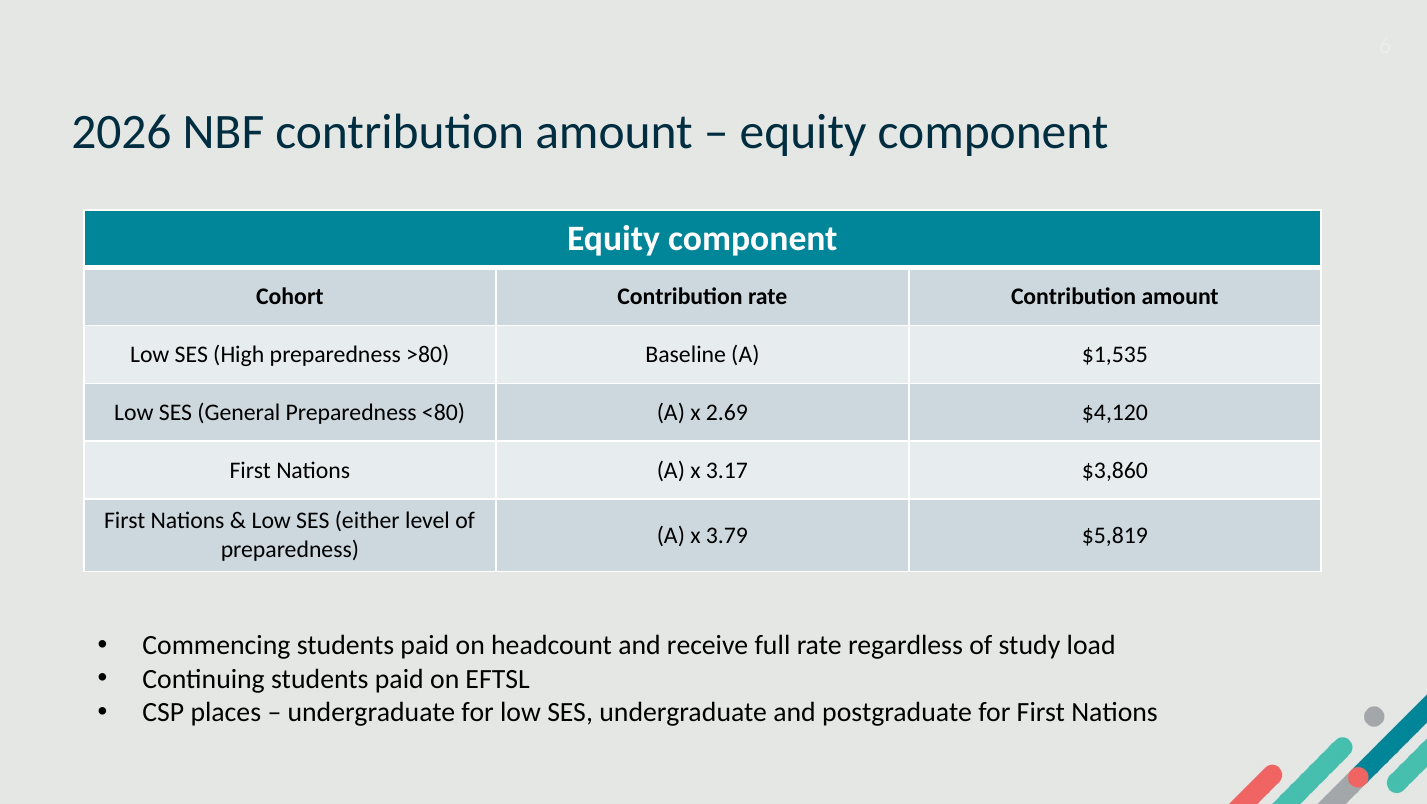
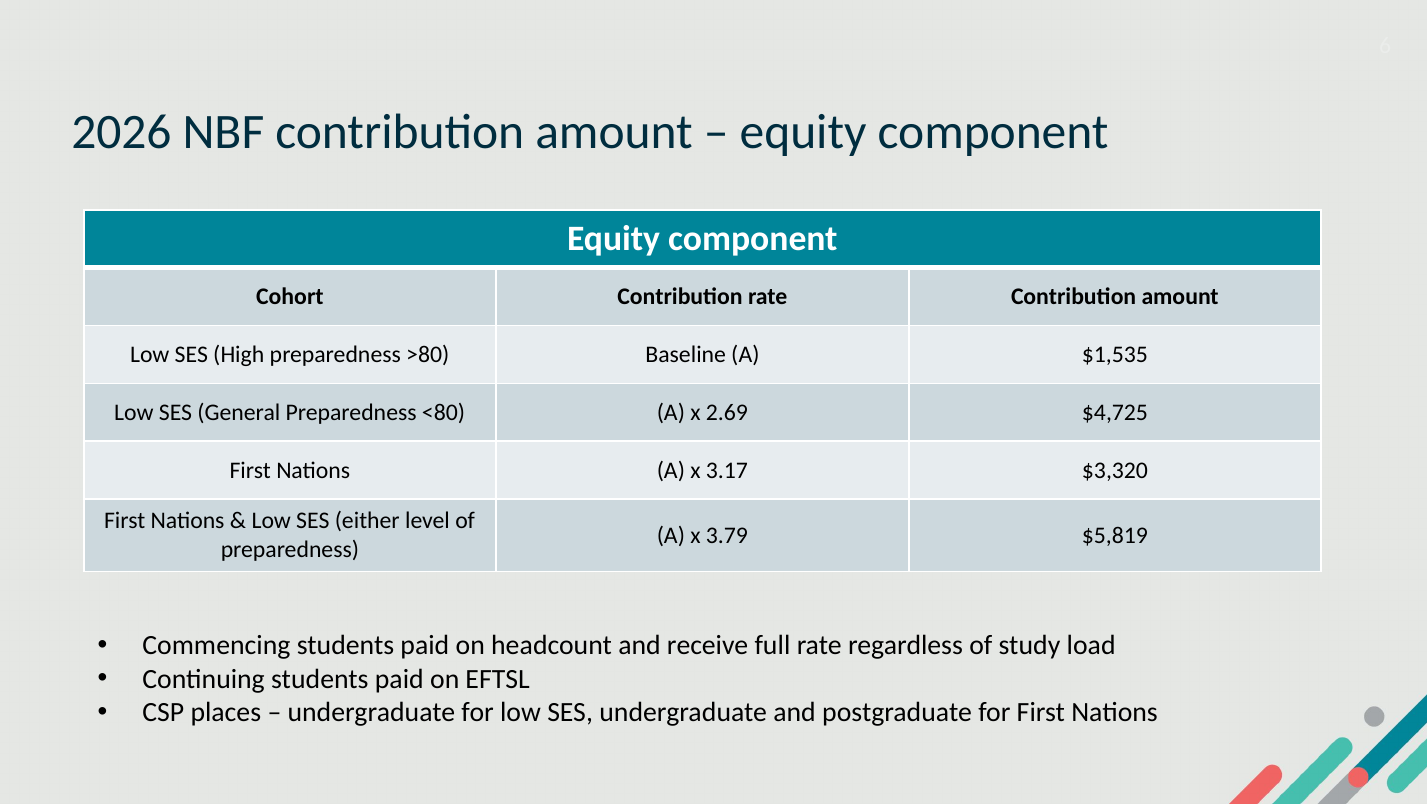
$4,120: $4,120 -> $4,725
$3,860: $3,860 -> $3,320
